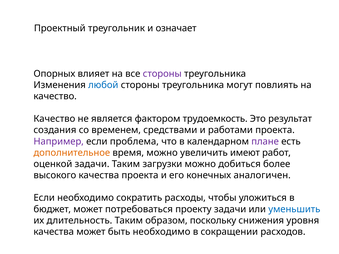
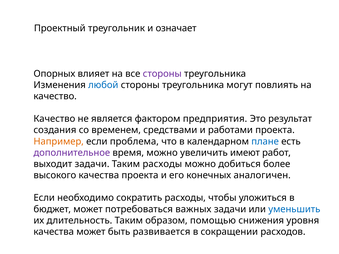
трудоемкость: трудоемкость -> предприятия
Например colour: purple -> orange
плане colour: purple -> blue
дополнительное colour: orange -> purple
оценкой: оценкой -> выходит
Таким загрузки: загрузки -> расходы
проекту: проекту -> важных
поскольку: поскольку -> помощью
быть необходимо: необходимо -> развивается
